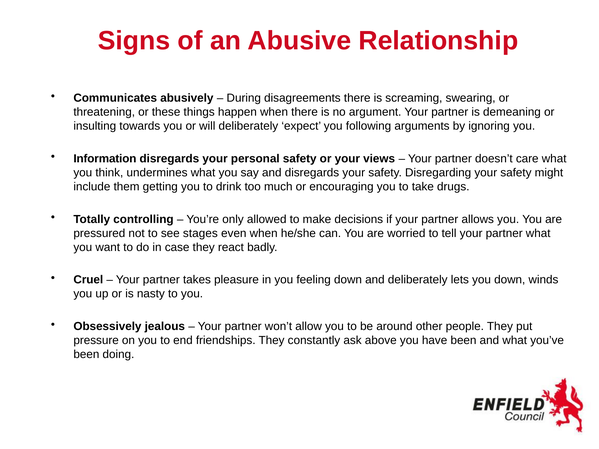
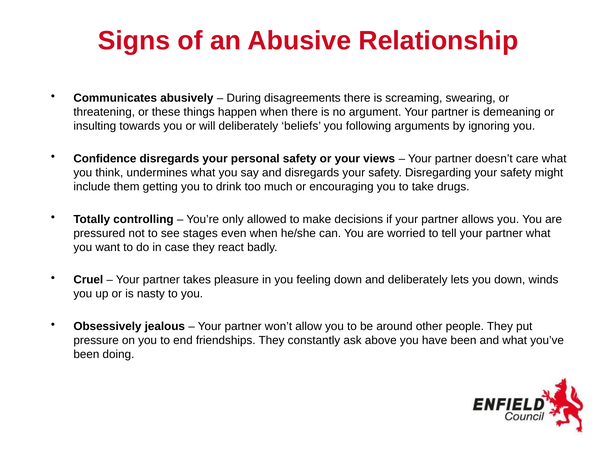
expect: expect -> beliefs
Information: Information -> Confidence
